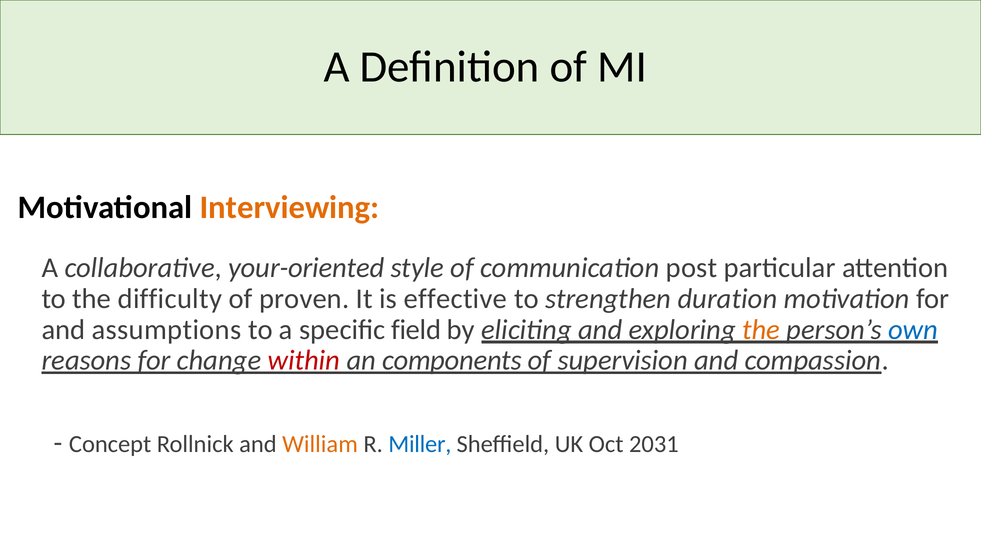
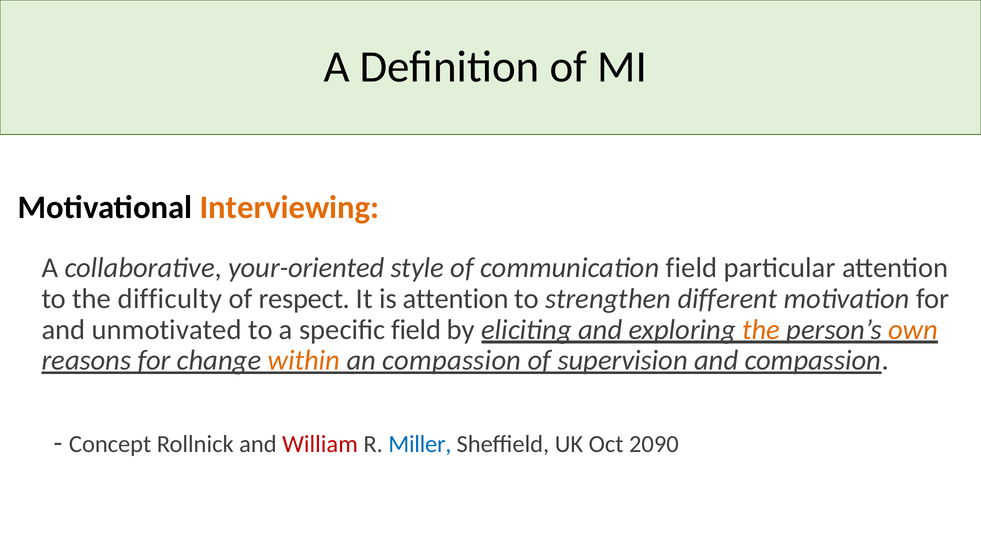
communication post: post -> field
proven: proven -> respect
is effective: effective -> attention
duration: duration -> different
assumptions: assumptions -> unmotivated
own colour: blue -> orange
within colour: red -> orange
an components: components -> compassion
William colour: orange -> red
2031: 2031 -> 2090
